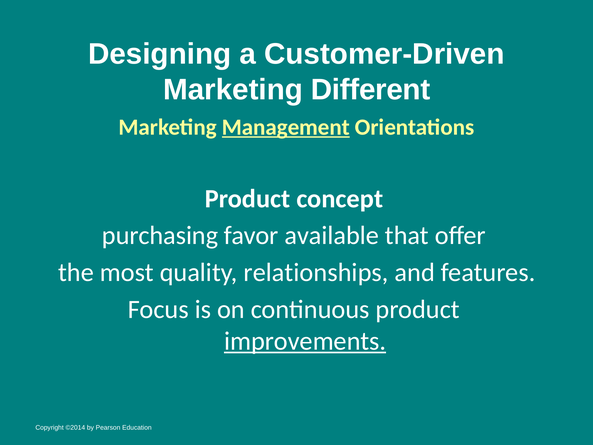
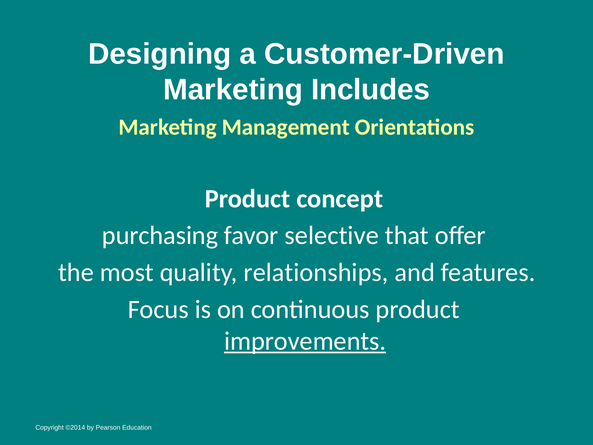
Different: Different -> Includes
Management underline: present -> none
available: available -> selective
